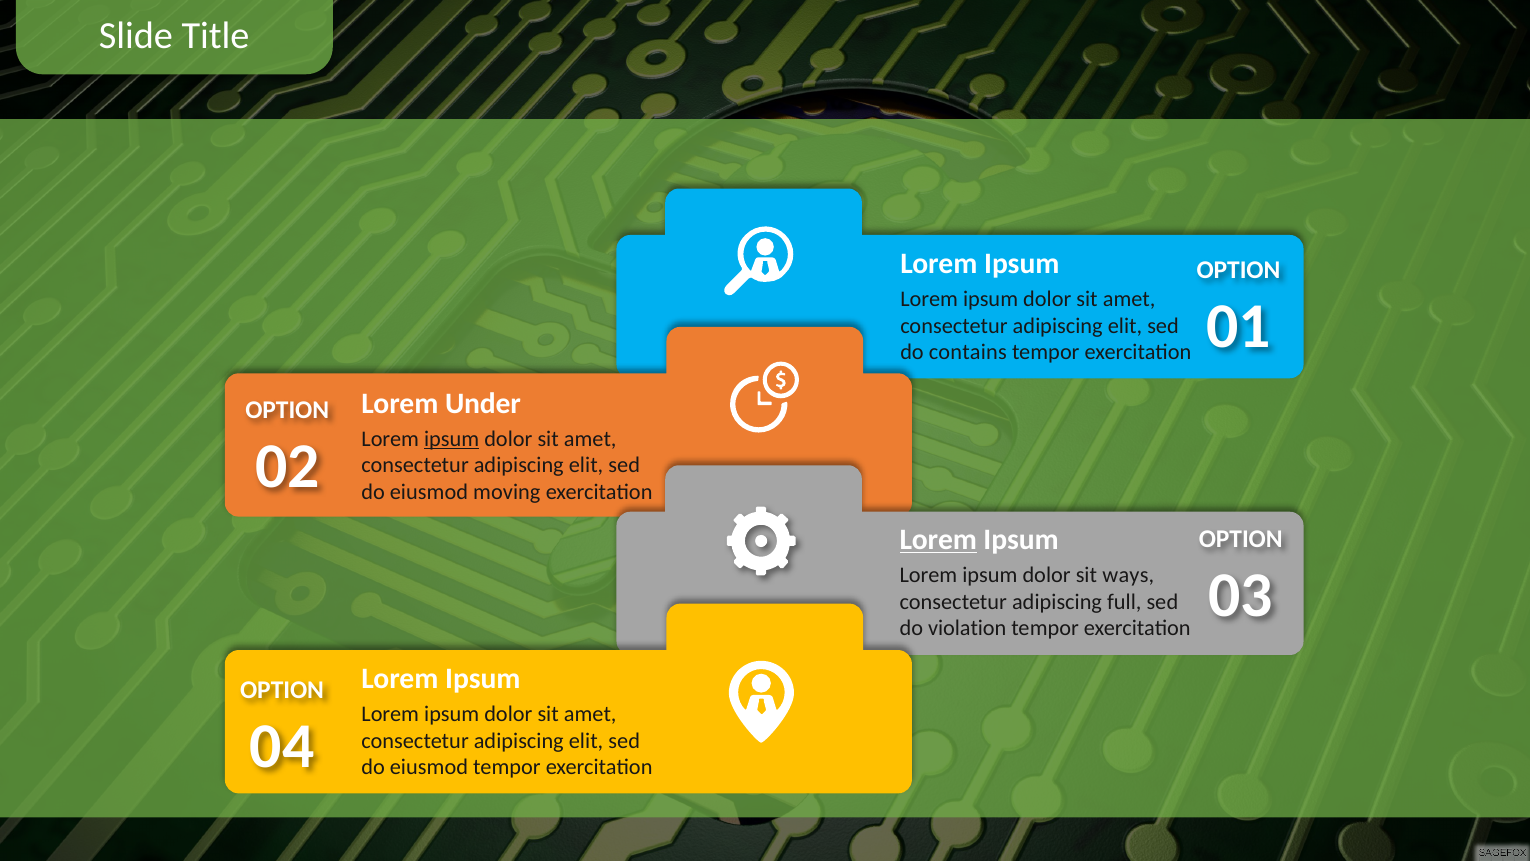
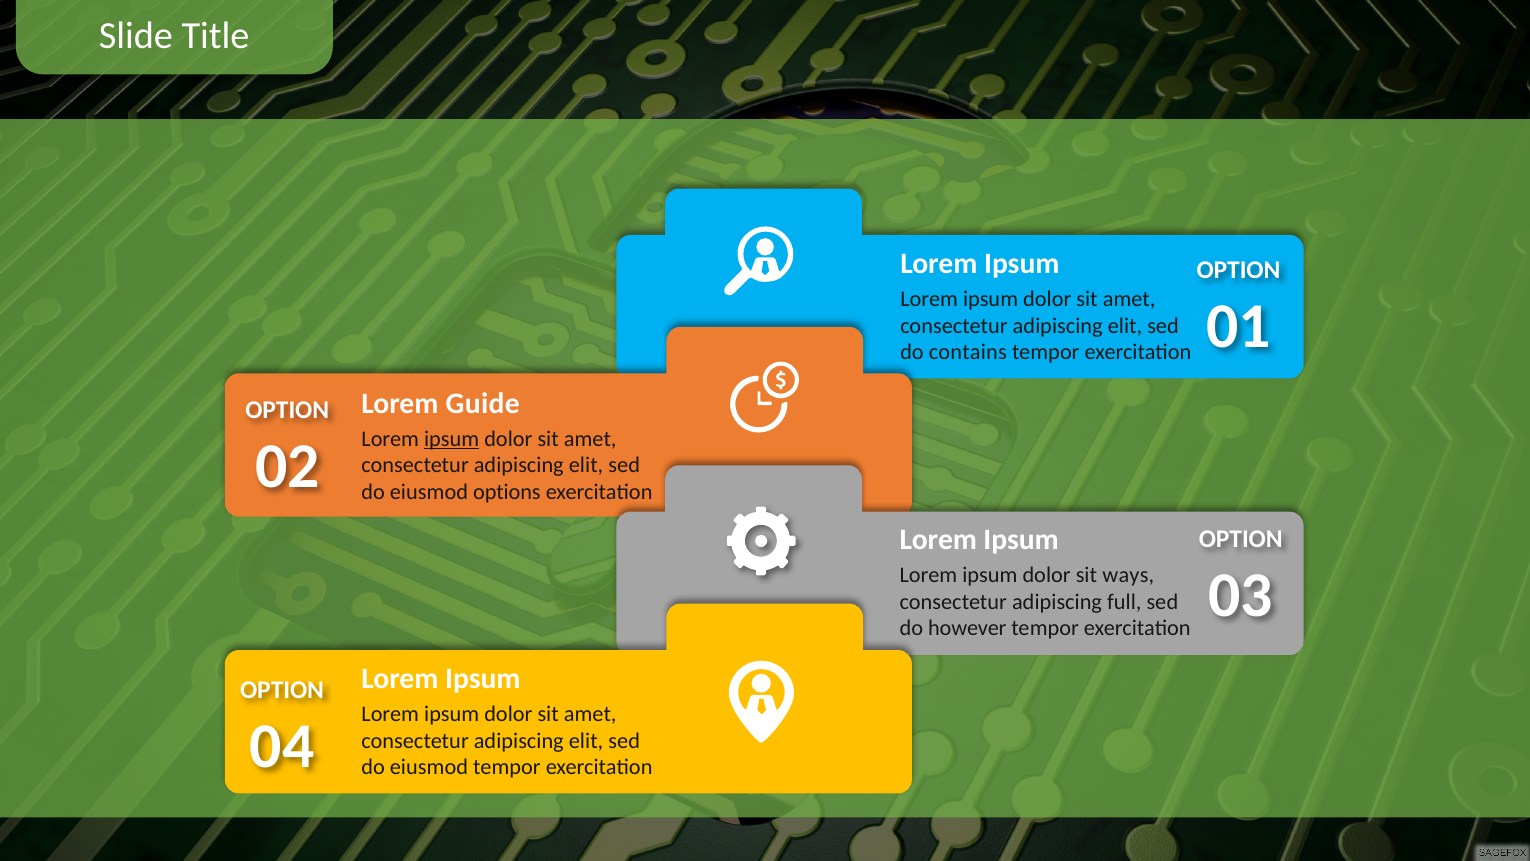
Under: Under -> Guide
moving: moving -> options
Lorem at (938, 540) underline: present -> none
violation: violation -> however
